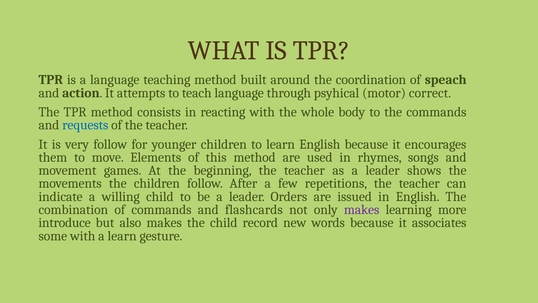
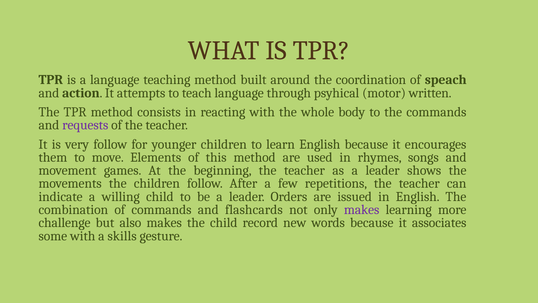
correct: correct -> written
requests colour: blue -> purple
introduce: introduce -> challenge
a learn: learn -> skills
